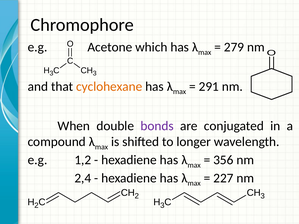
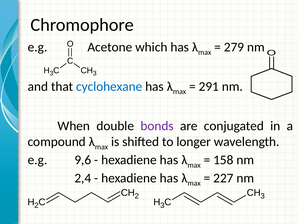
cyclohexane colour: orange -> blue
1,2: 1,2 -> 9,6
356: 356 -> 158
